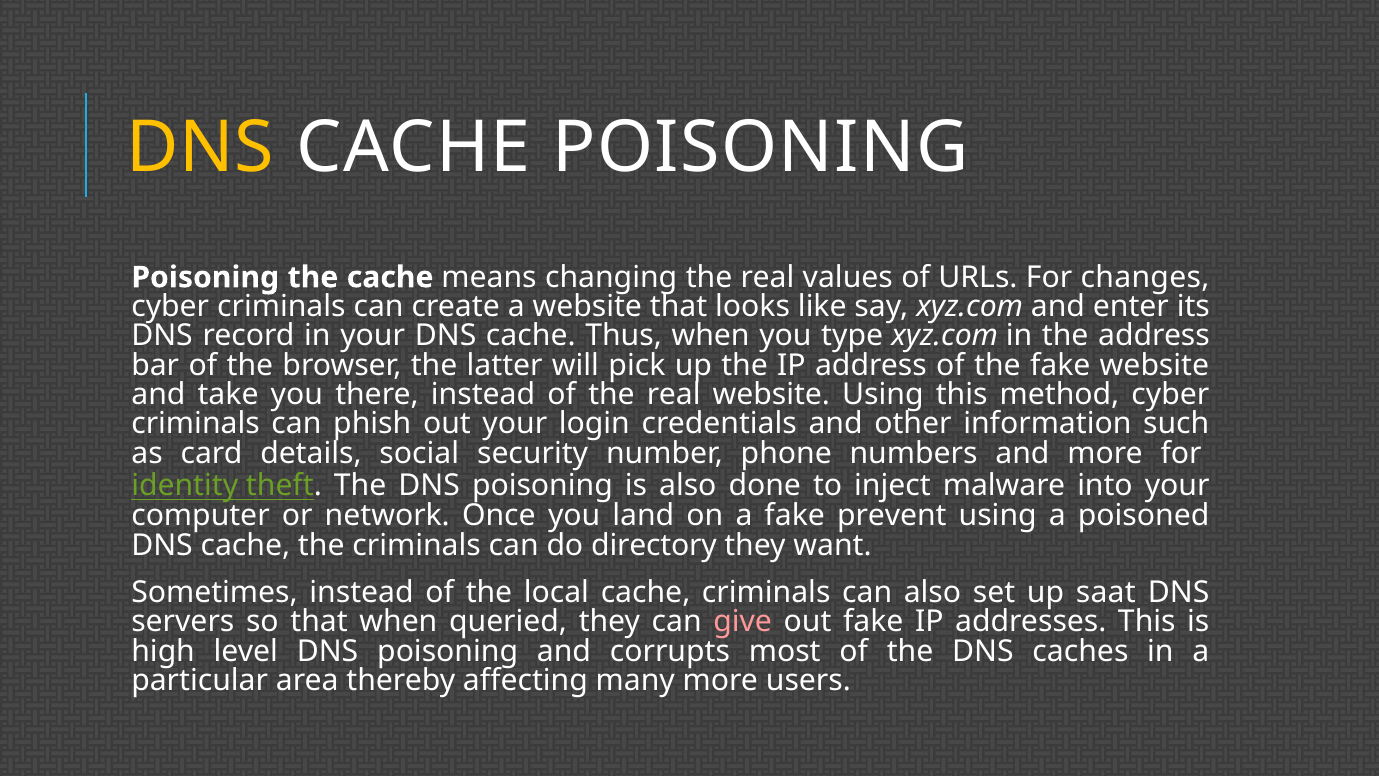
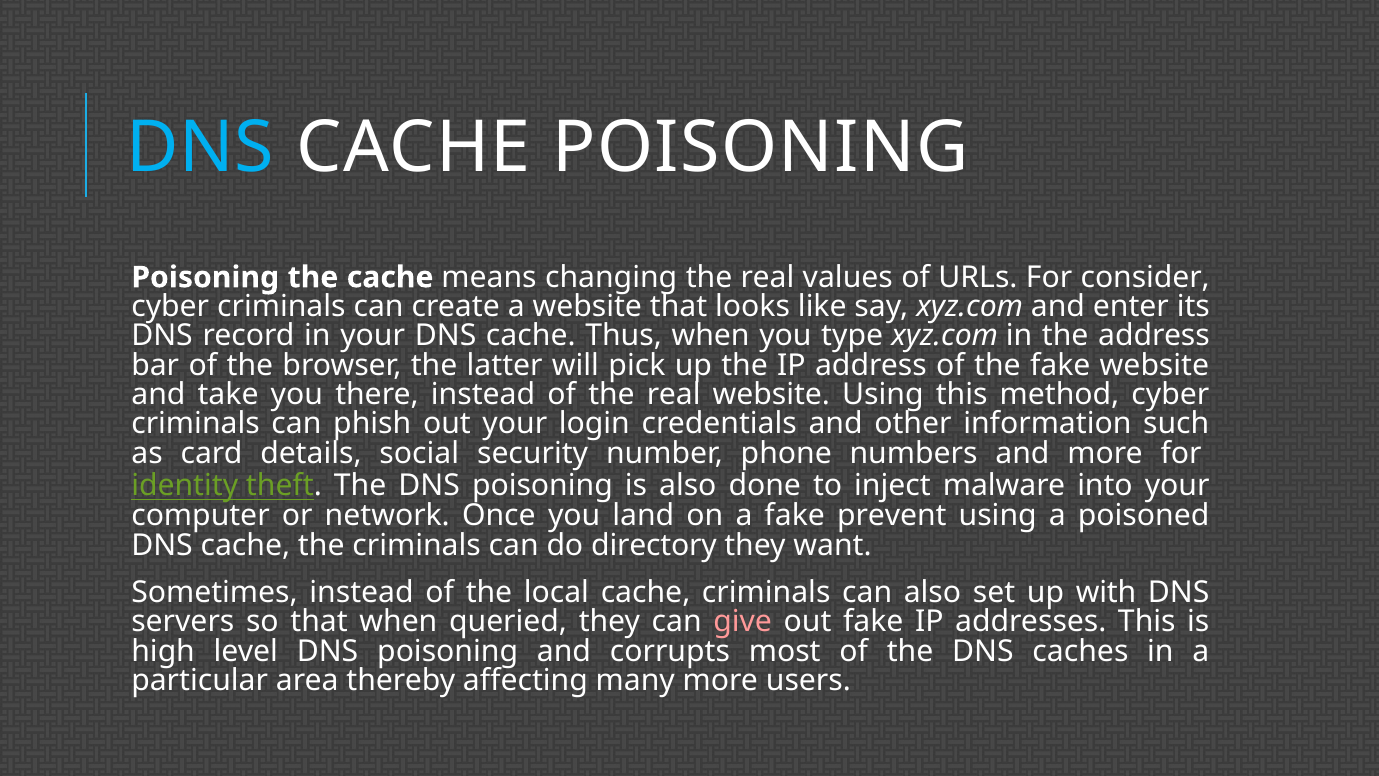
DNS at (200, 148) colour: yellow -> light blue
changes: changes -> consider
saat: saat -> with
